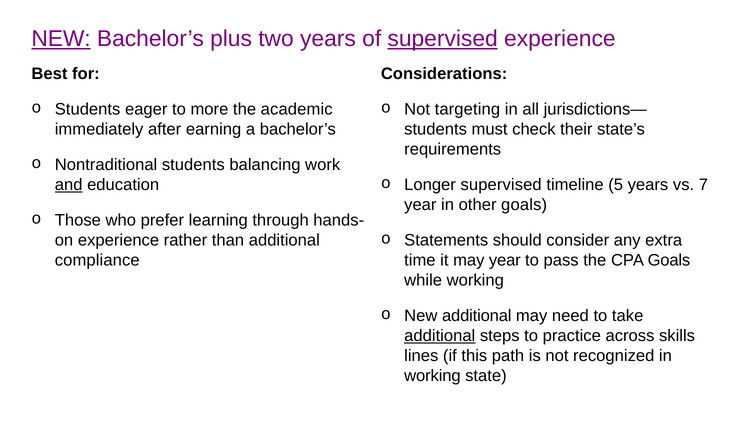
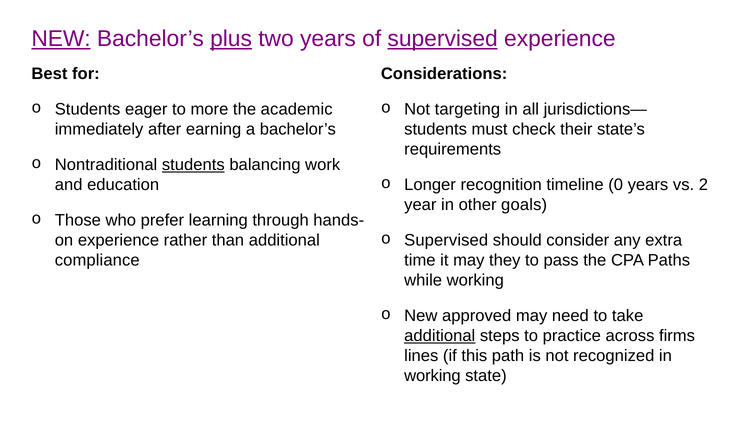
plus underline: none -> present
students at (193, 165) underline: none -> present
Longer supervised: supervised -> recognition
5: 5 -> 0
7: 7 -> 2
and underline: present -> none
Statements at (446, 240): Statements -> Supervised
may year: year -> they
CPA Goals: Goals -> Paths
New additional: additional -> approved
skills: skills -> firms
